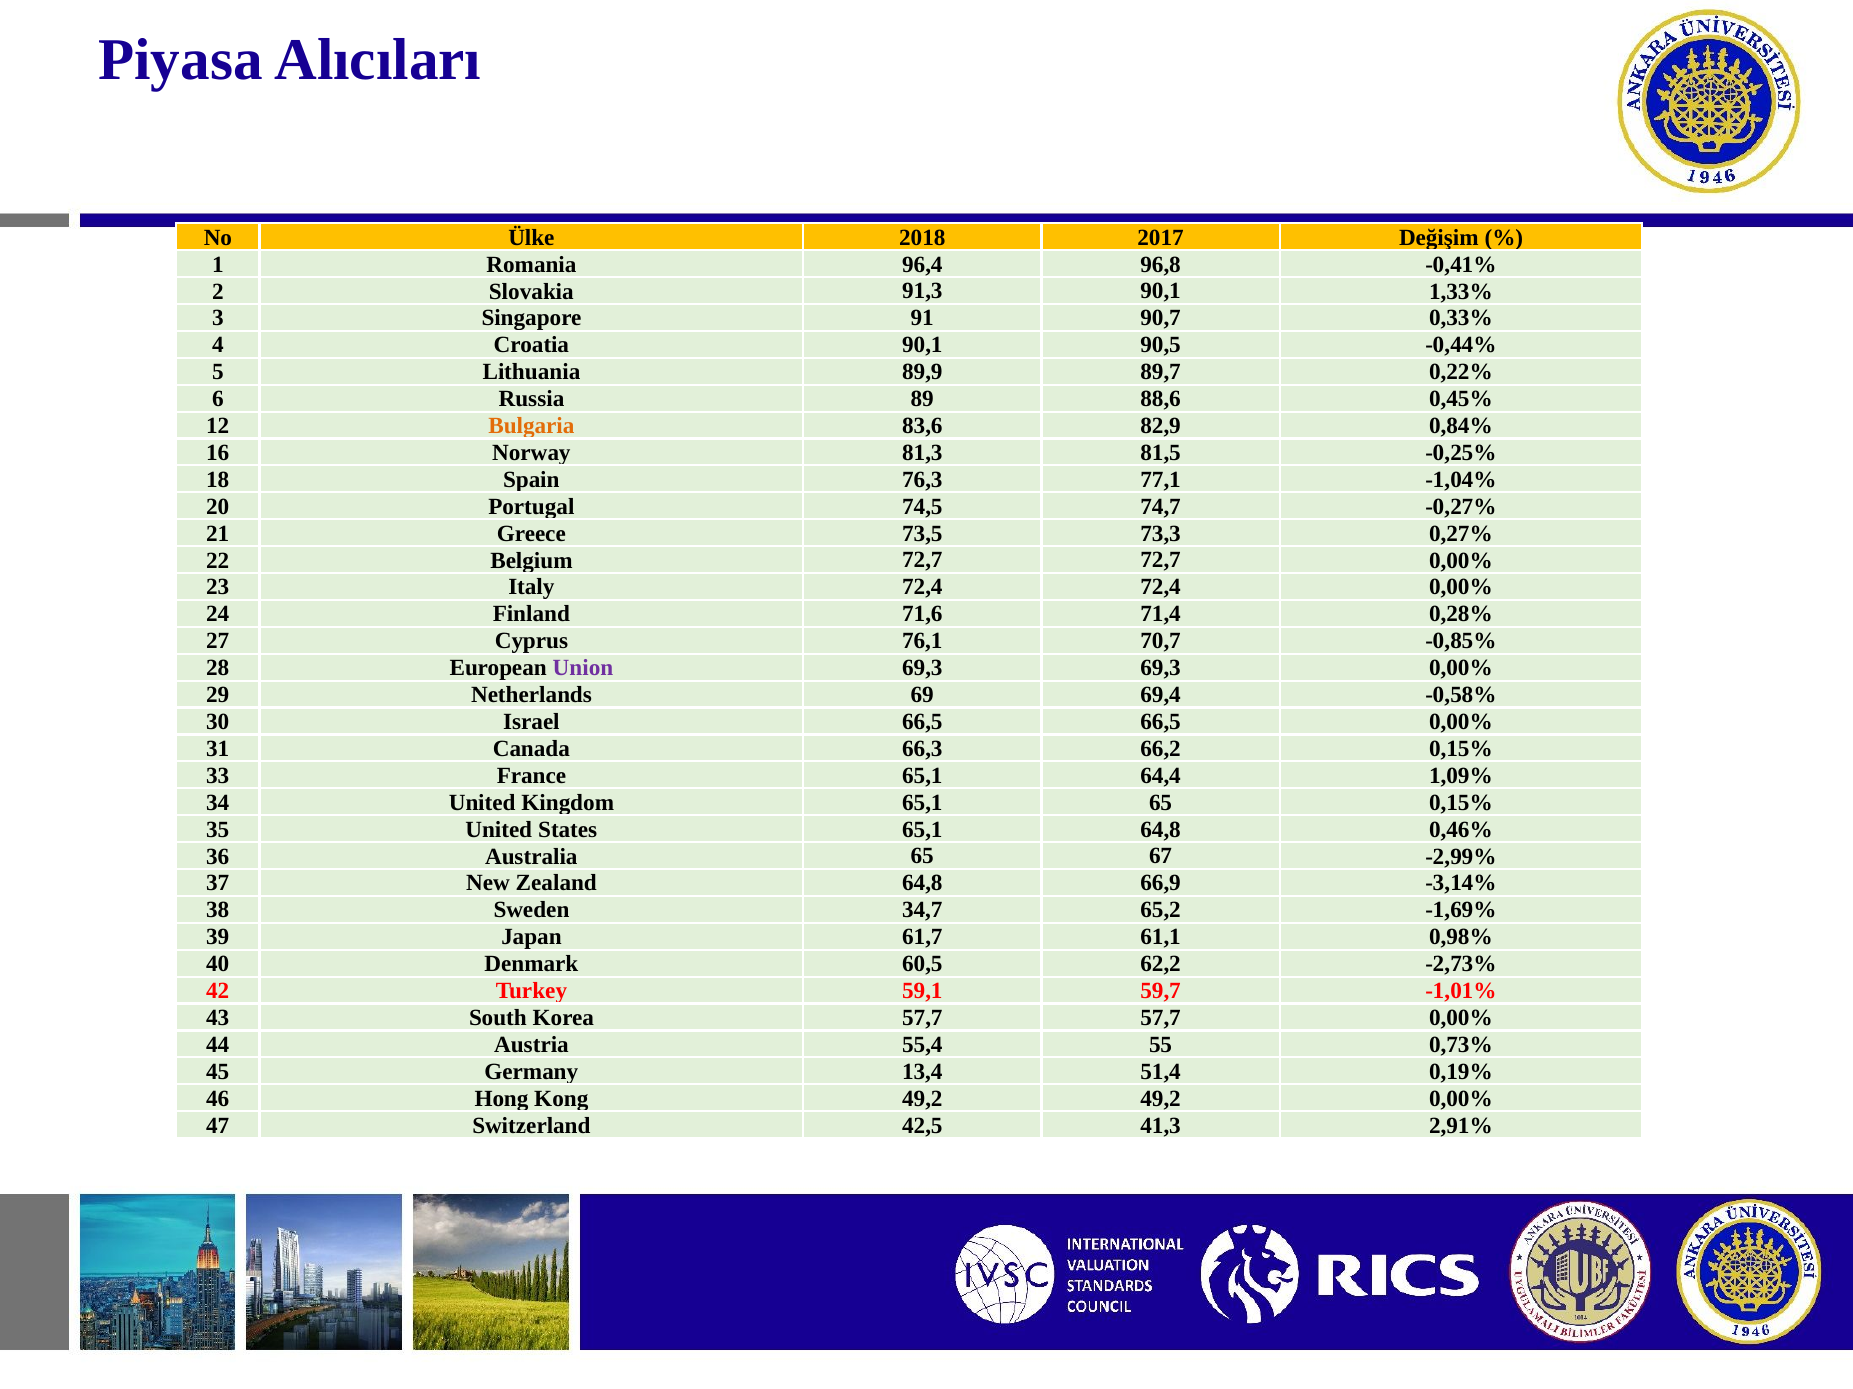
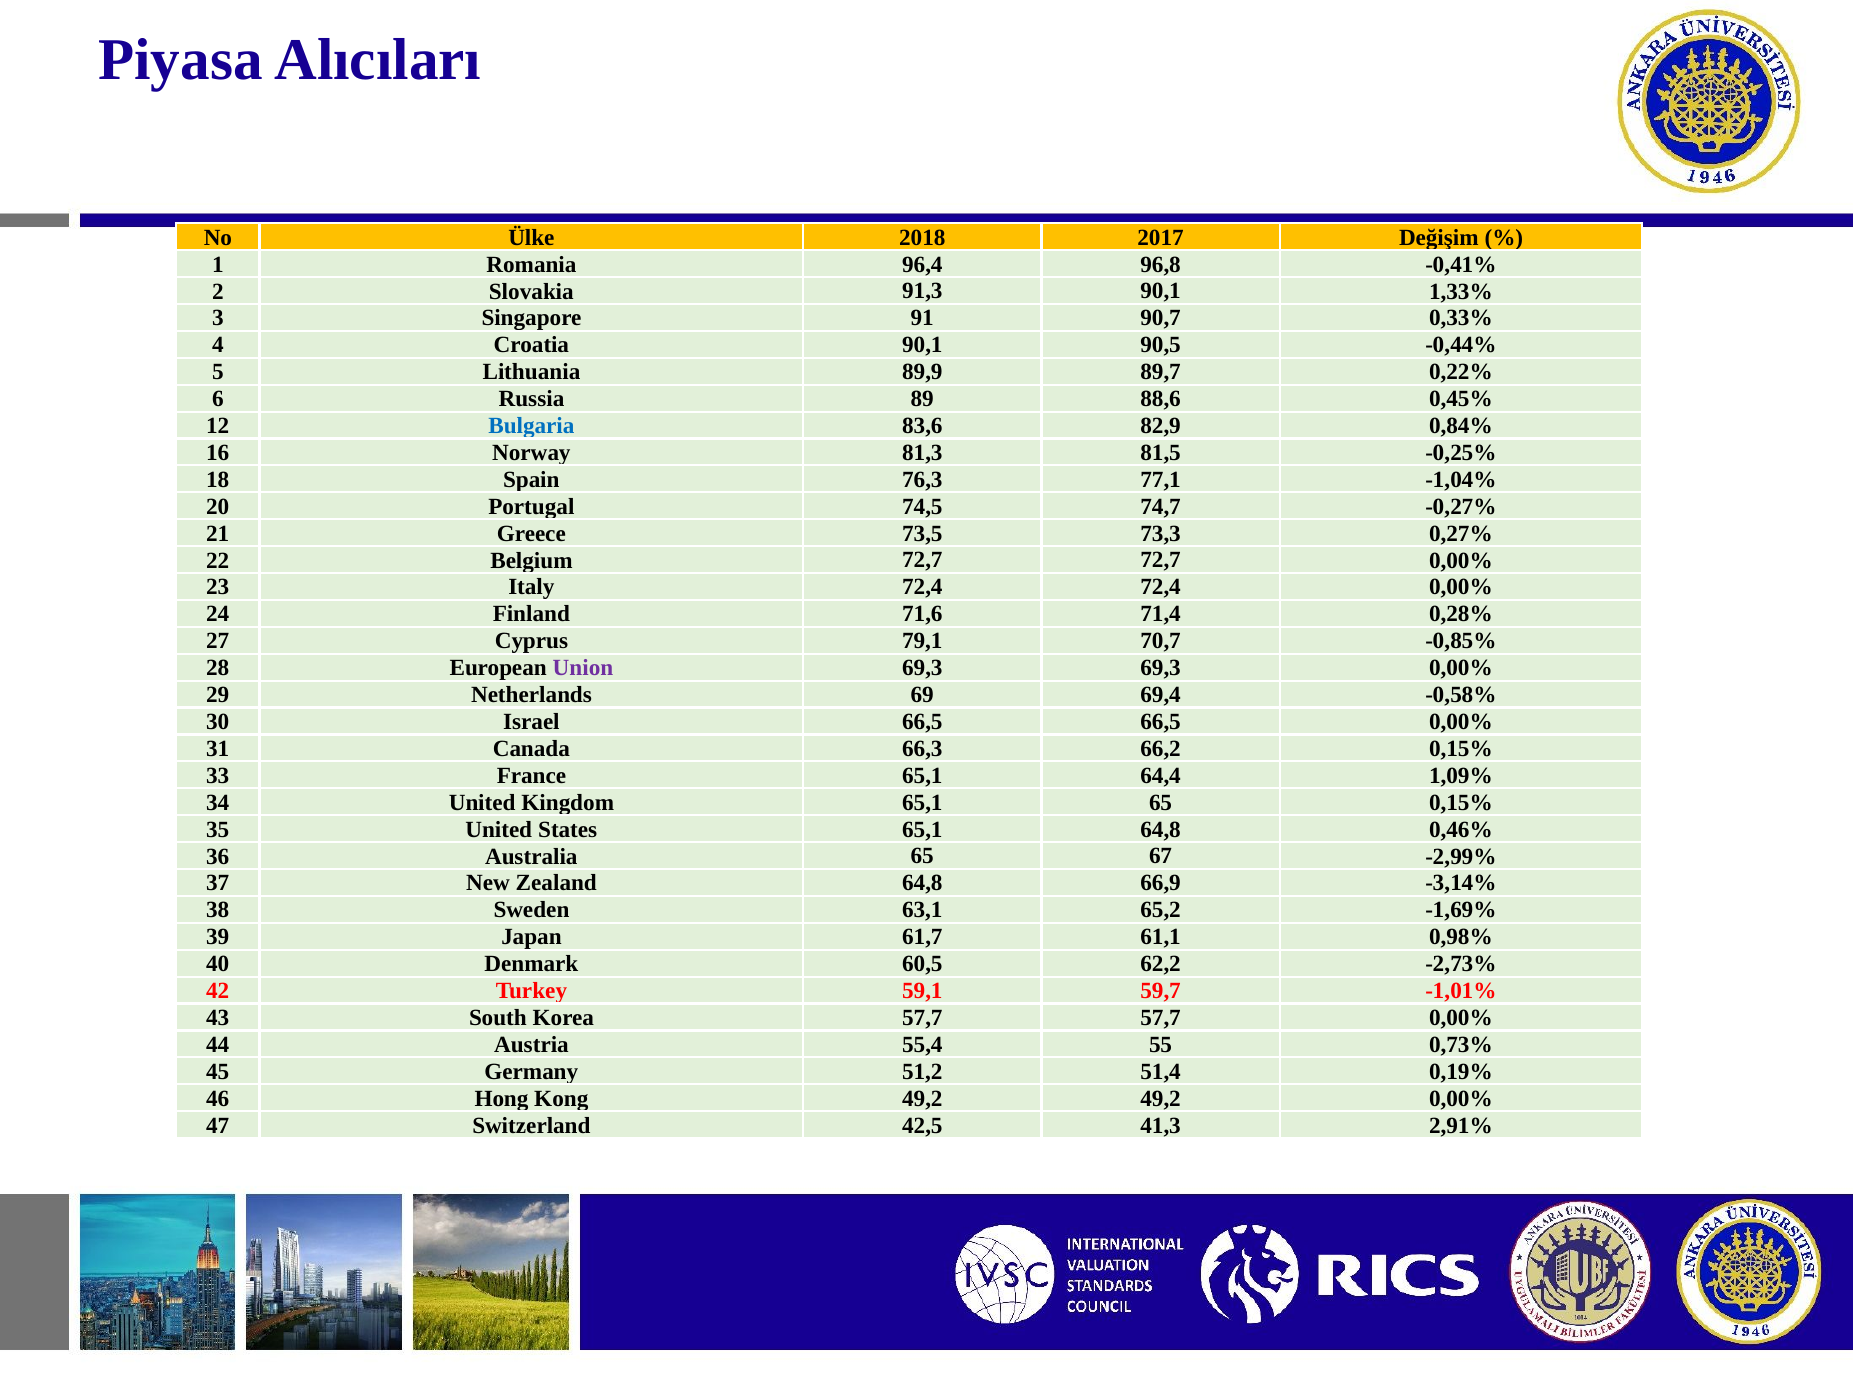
Bulgaria colour: orange -> blue
76,1: 76,1 -> 79,1
34,7: 34,7 -> 63,1
13,4: 13,4 -> 51,2
